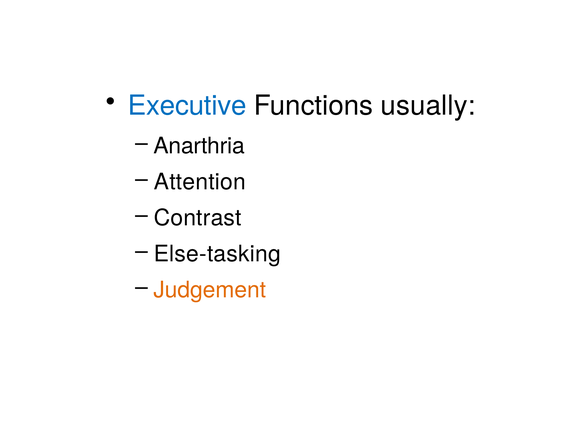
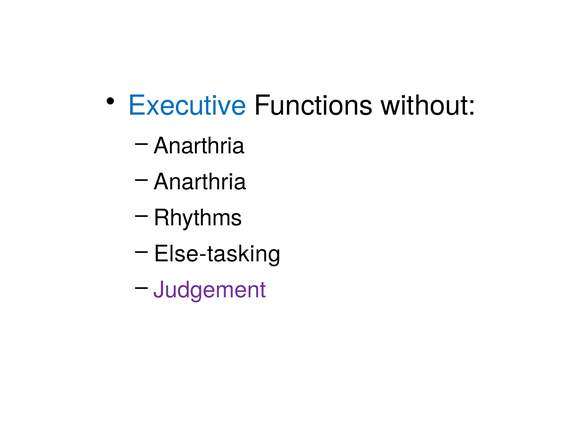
usually: usually -> without
Attention at (200, 182): Attention -> Anarthria
Contrast: Contrast -> Rhythms
Judgement colour: orange -> purple
